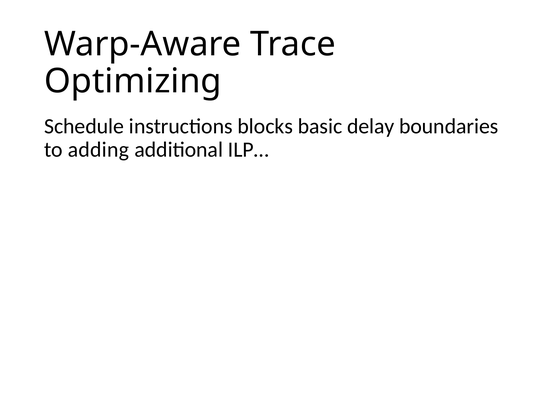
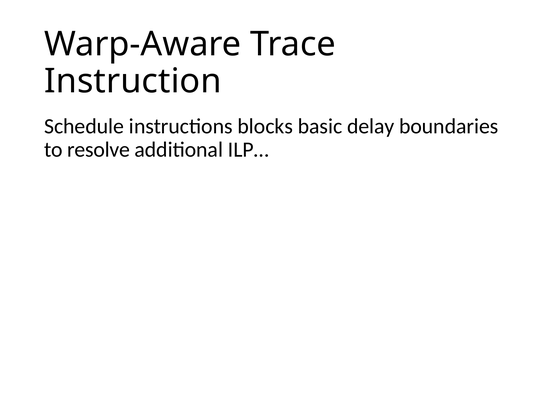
Optimizing: Optimizing -> Instruction
adding: adding -> resolve
